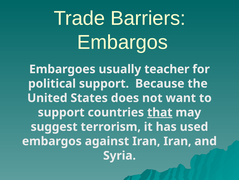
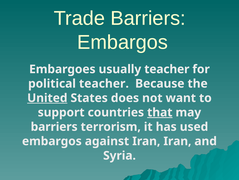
political support: support -> teacher
United underline: none -> present
suggest at (54, 126): suggest -> barriers
